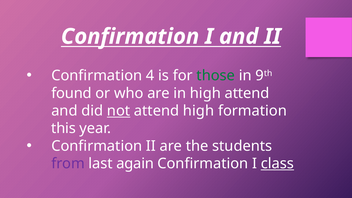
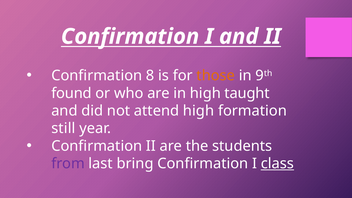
4: 4 -> 8
those colour: green -> orange
high attend: attend -> taught
not underline: present -> none
this: this -> still
again: again -> bring
